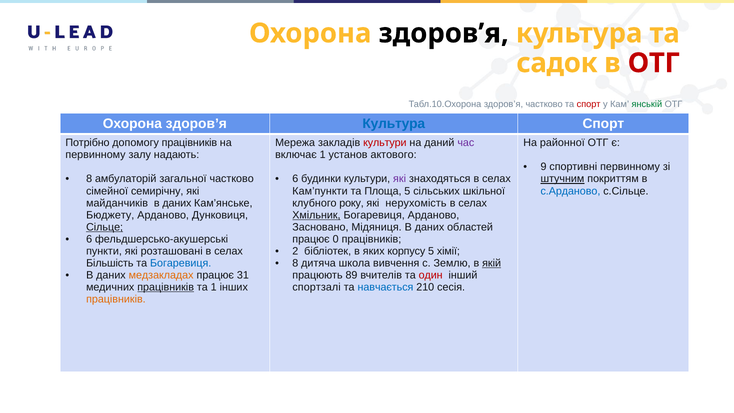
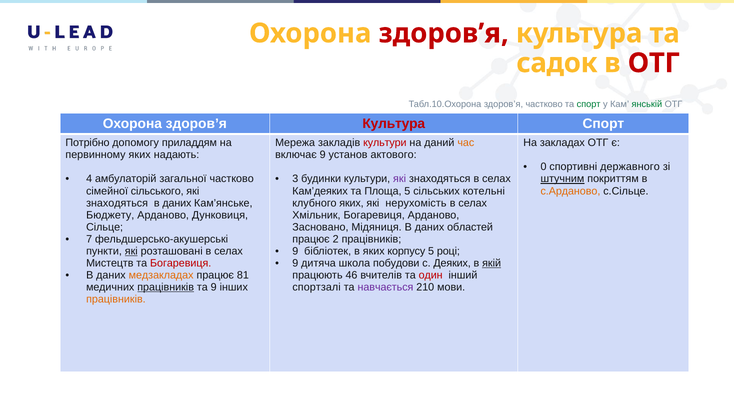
здоров’я at (444, 33) colour: black -> red
спорт at (589, 104) colour: red -> green
Культура at (394, 124) colour: blue -> red
допомогу працівників: працівників -> приладдям
час colour: purple -> orange
районної: районної -> закладах
первинному залу: залу -> яких
включає 1: 1 -> 9
9: 9 -> 0
спортивні первинному: первинному -> державного
8 at (89, 179): 8 -> 4
6 at (295, 179): 6 -> 3
семирічну: семирічну -> сільського
Кам’пункти: Кам’пункти -> Кам’деяких
шкільної: шкільної -> котельні
с.Арданово colour: blue -> orange
майданчиків at (117, 203): майданчиків -> знаходяться
клубного року: року -> яких
Хмільник underline: present -> none
Сільце underline: present -> none
6 at (89, 239): 6 -> 7
0: 0 -> 2
які at (131, 251) underline: none -> present
2 at (295, 251): 2 -> 9
хімії: хімії -> році
Більшість: Більшість -> Мистецтв
Богаревиця at (181, 263) colour: blue -> red
8 at (295, 263): 8 -> 9
вивчення: вивчення -> побудови
Землю: Землю -> Деяких
31: 31 -> 81
89: 89 -> 46
та 1: 1 -> 9
навчається colour: blue -> purple
сесія: сесія -> мови
